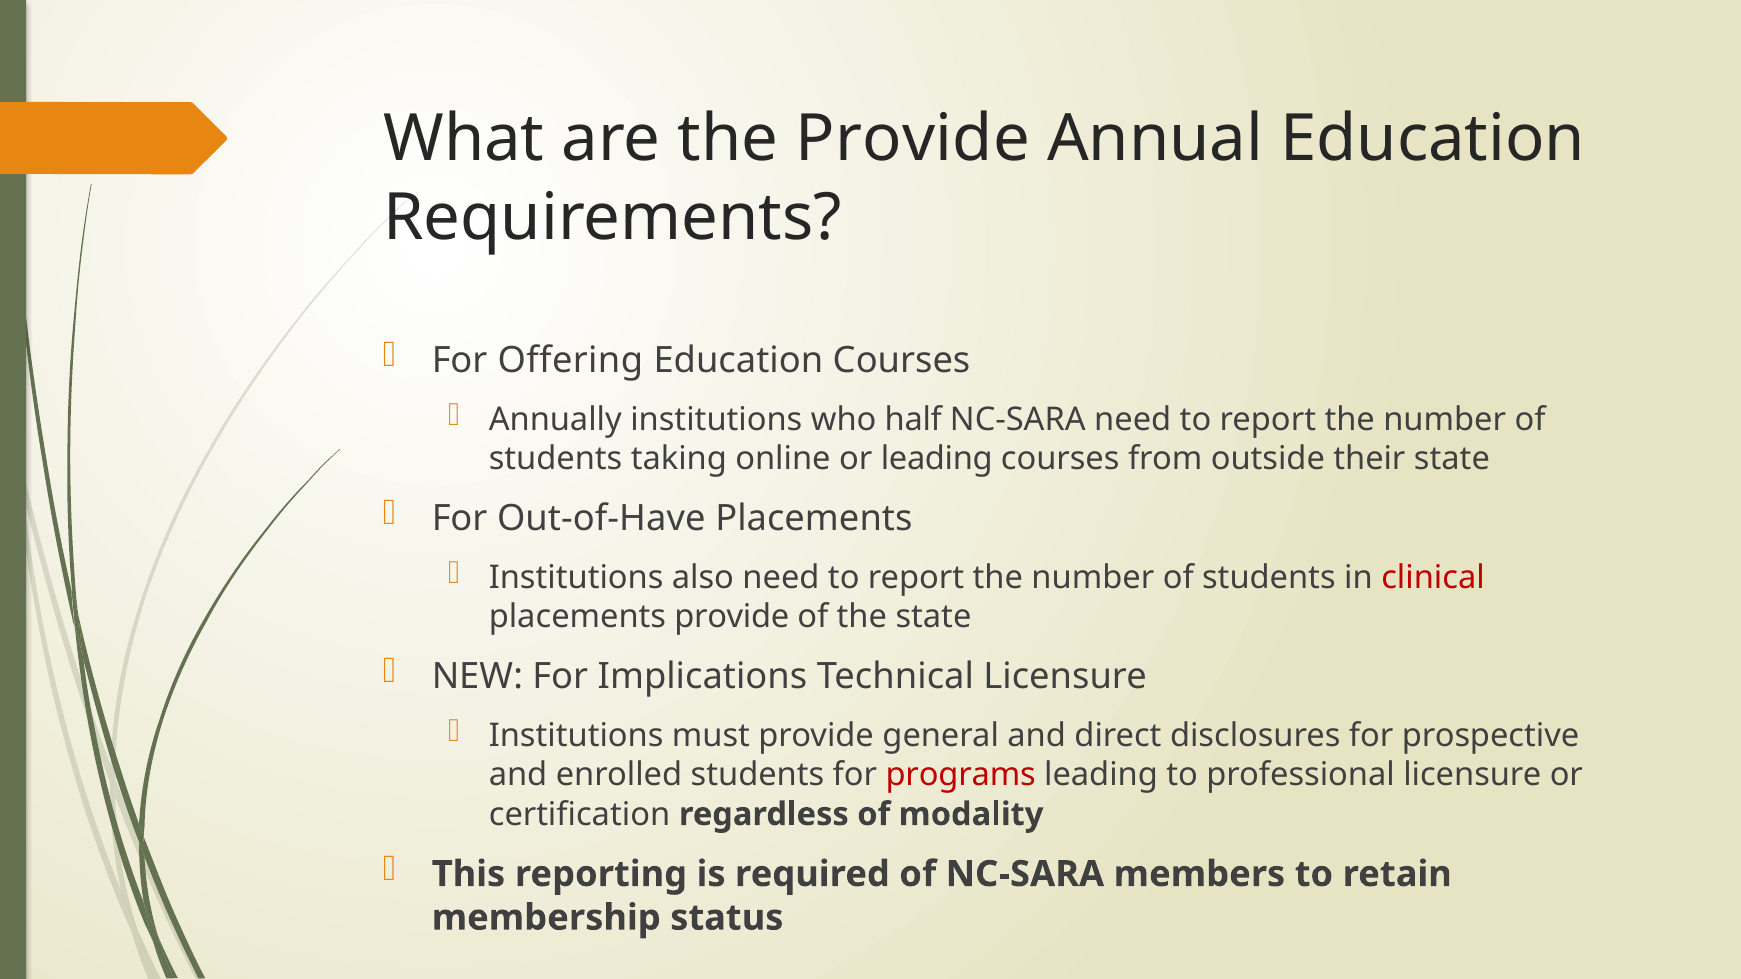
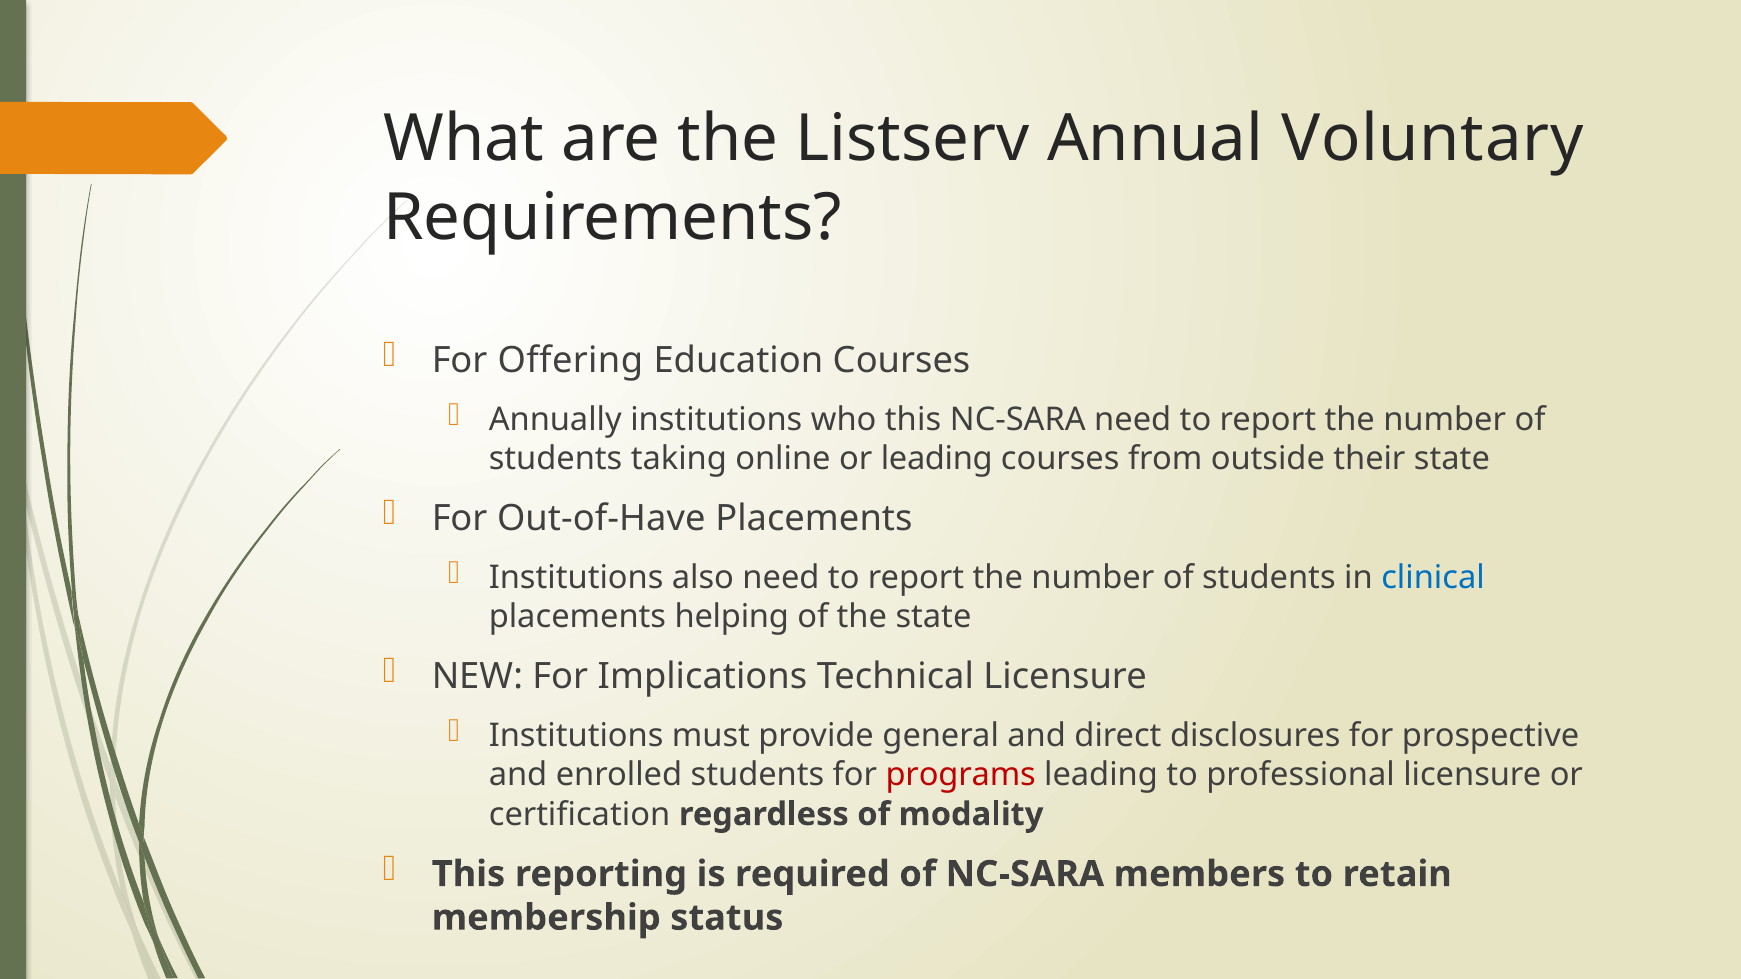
the Provide: Provide -> Listserv
Annual Education: Education -> Voluntary
who half: half -> this
clinical colour: red -> blue
placements provide: provide -> helping
